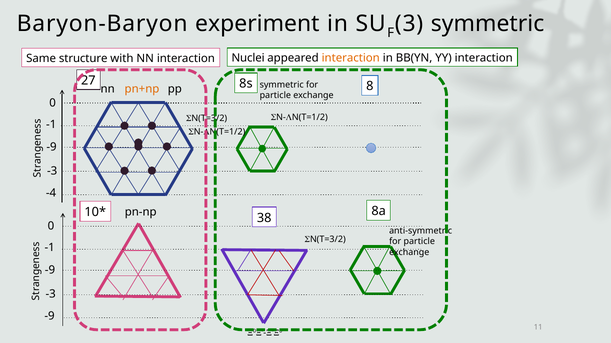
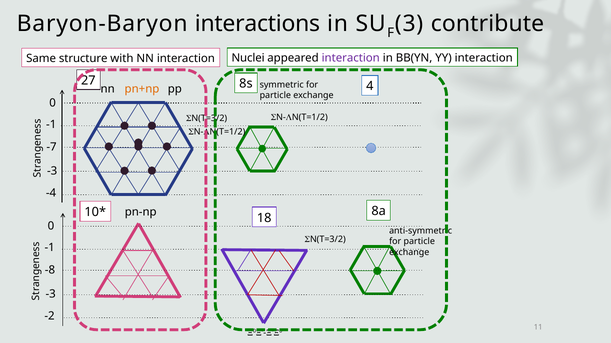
experiment: experiment -> interactions
symmetric at (488, 24): symmetric -> contribute
interaction at (351, 58) colour: orange -> purple
8: 8 -> 4
-9 at (51, 147): -9 -> -7
38: 38 -> 18
-9 at (50, 270): -9 -> -8
-9 at (49, 317): -9 -> -2
